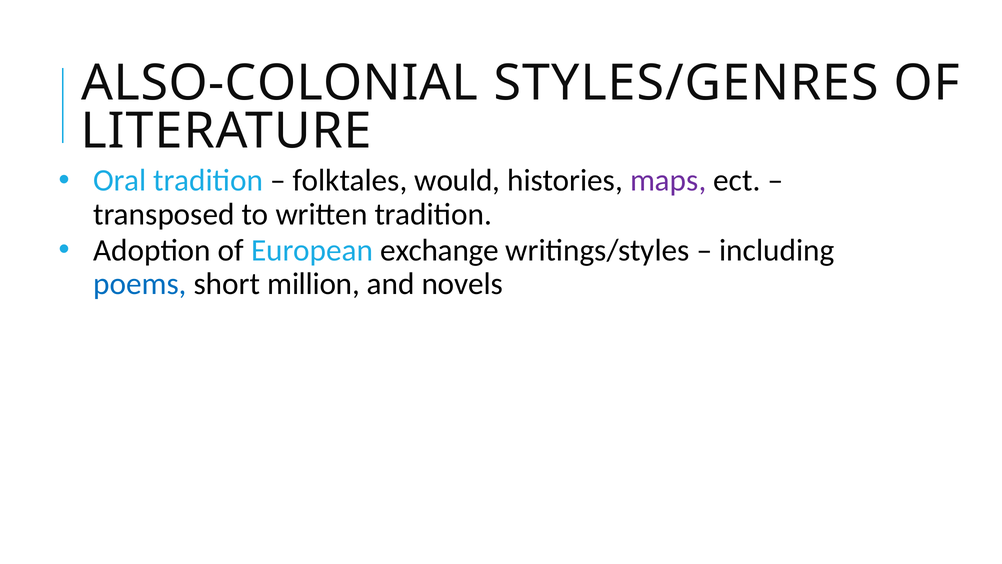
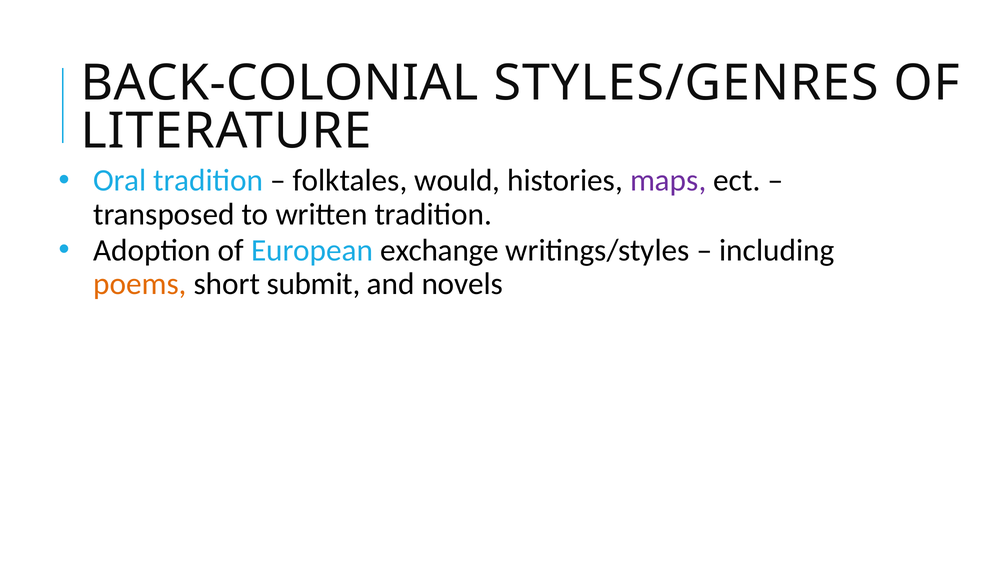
ALSO-COLONIAL: ALSO-COLONIAL -> BACK-COLONIAL
poems colour: blue -> orange
million: million -> submit
